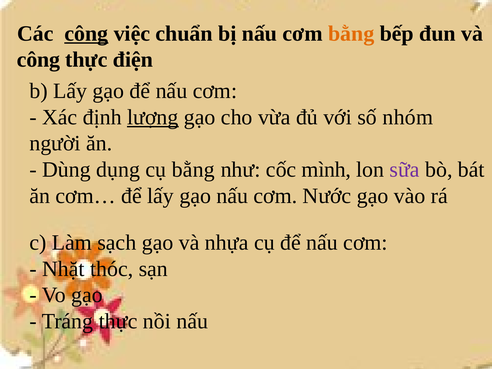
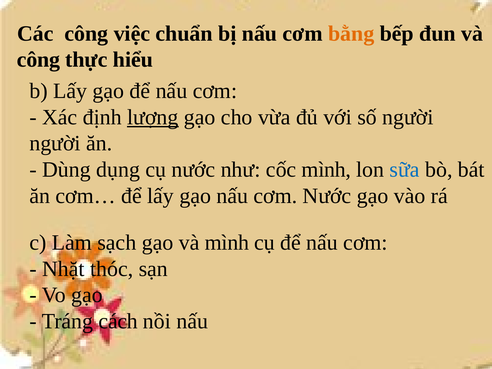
công at (86, 33) underline: present -> none
điện: điện -> hiểu
số nhóm: nhóm -> người
cụ bằng: bằng -> nước
sữa colour: purple -> blue
và nhựa: nhựa -> mình
Tráng thực: thực -> cách
